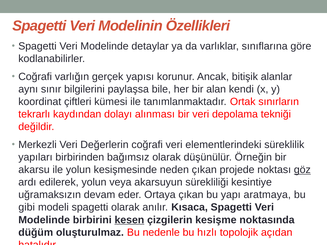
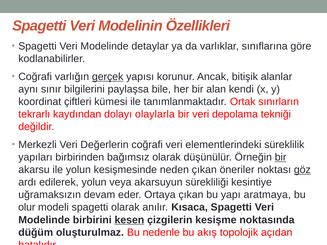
gerçek underline: none -> present
alınması: alınması -> olaylarla
bir at (281, 157) underline: none -> present
projede: projede -> öneriler
gibi: gibi -> olur
hızlı: hızlı -> akış
